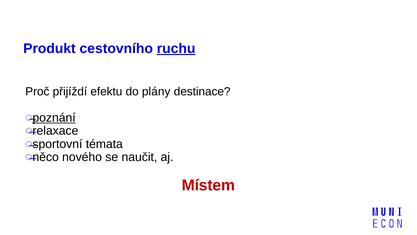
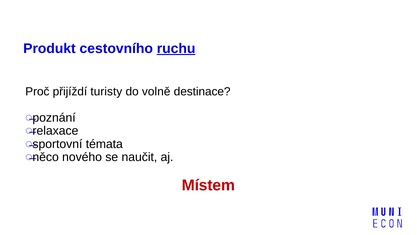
efektu: efektu -> turisty
plány: plány -> volně
poznání underline: present -> none
